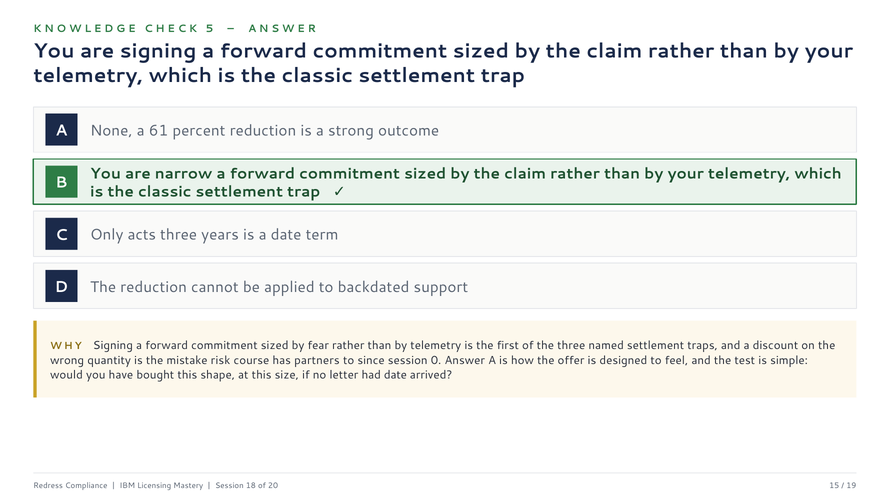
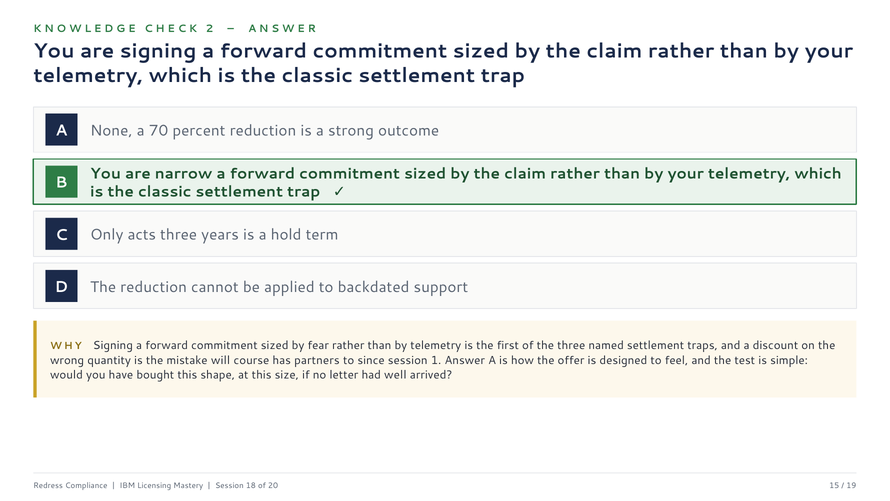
5: 5 -> 2
61: 61 -> 70
a date: date -> hold
risk: risk -> will
0: 0 -> 1
had date: date -> well
